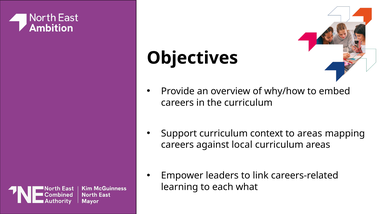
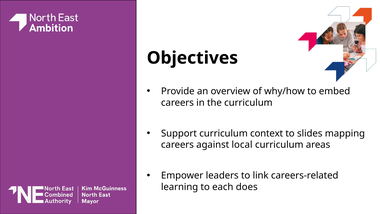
to areas: areas -> slides
what: what -> does
